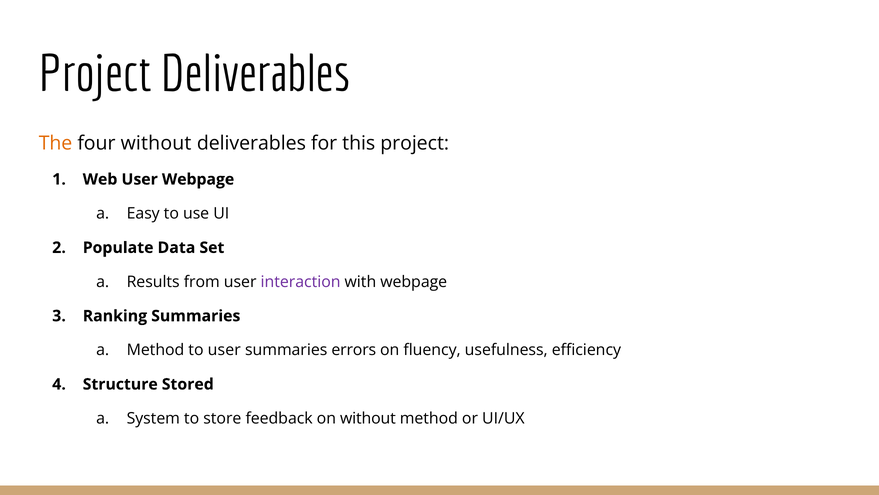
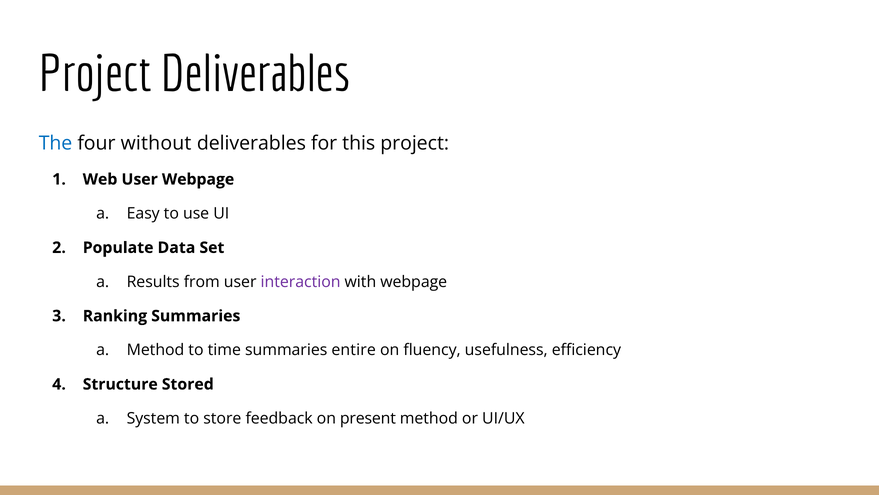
The colour: orange -> blue
to user: user -> time
errors: errors -> entire
on without: without -> present
